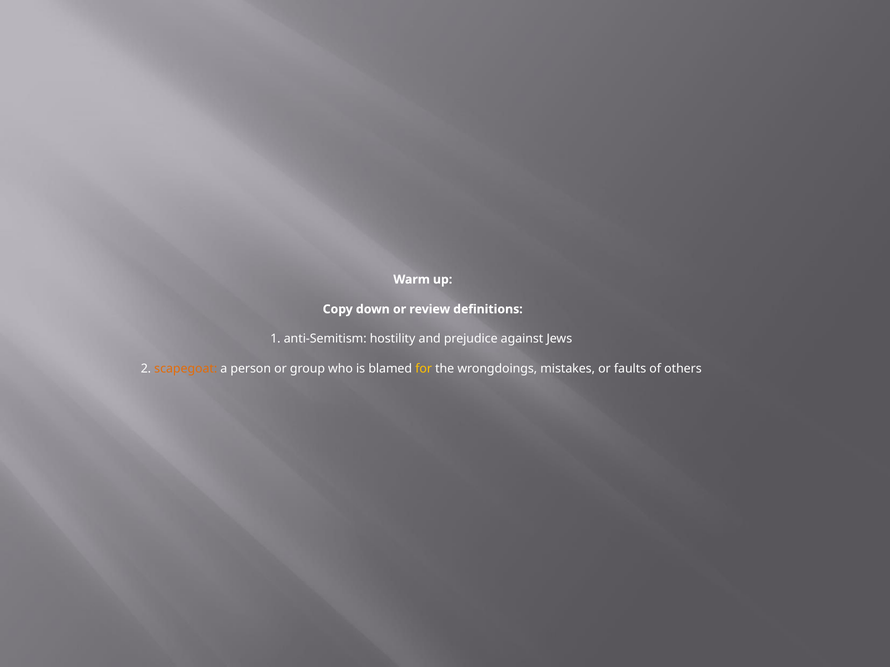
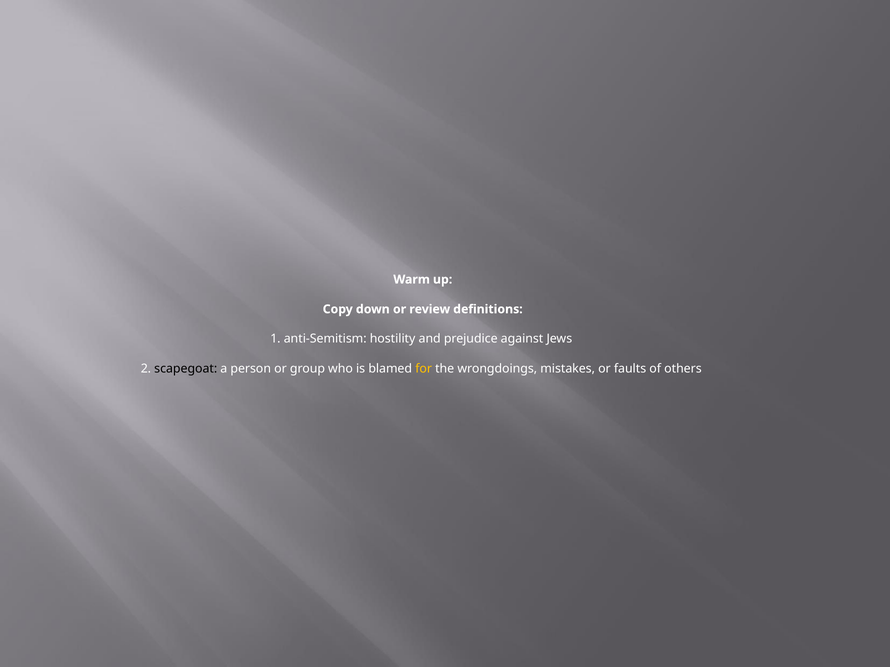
scapegoat colour: orange -> black
